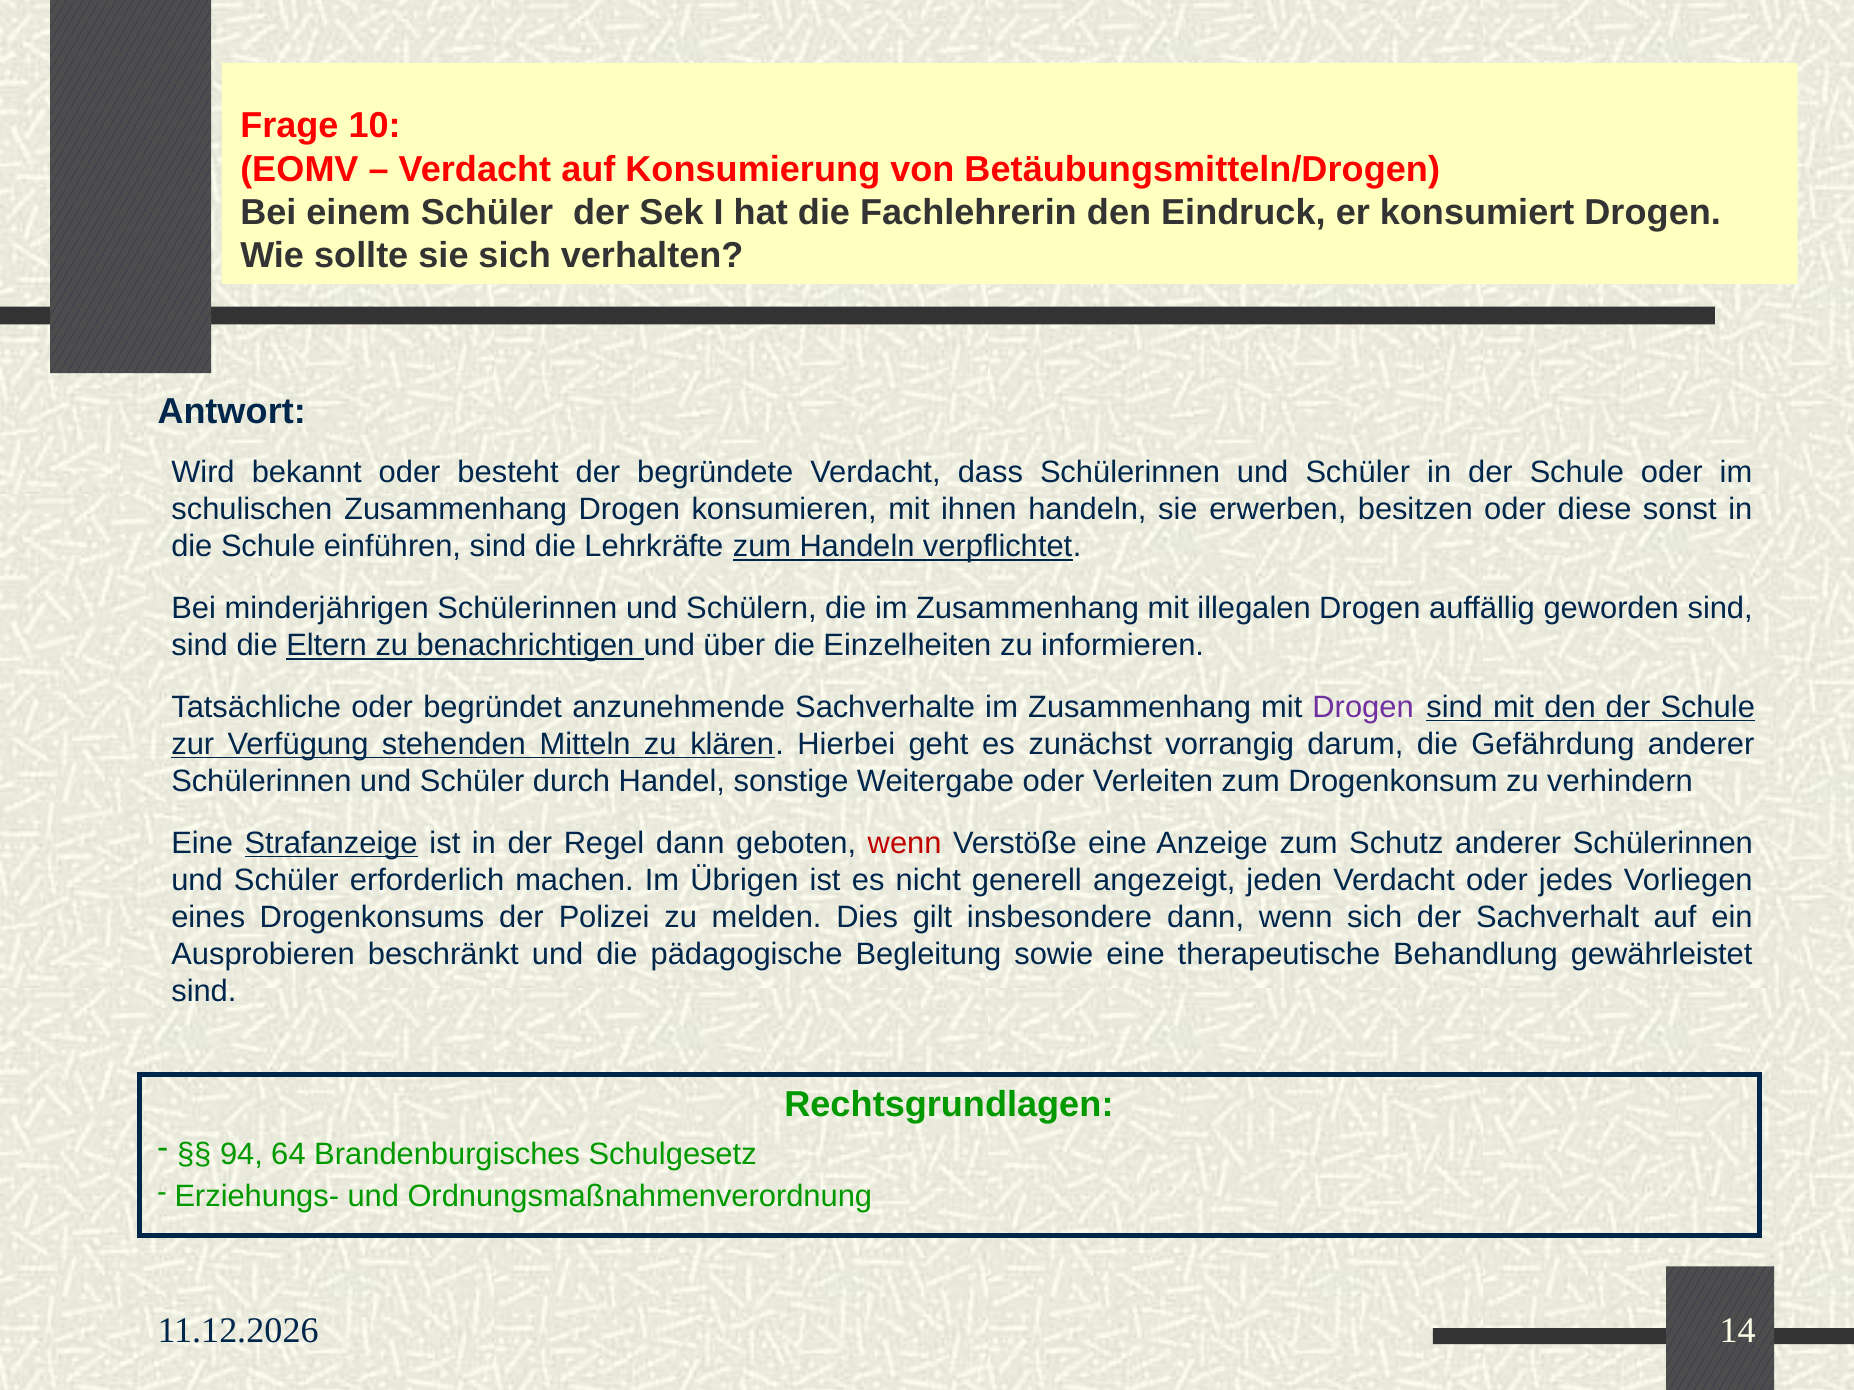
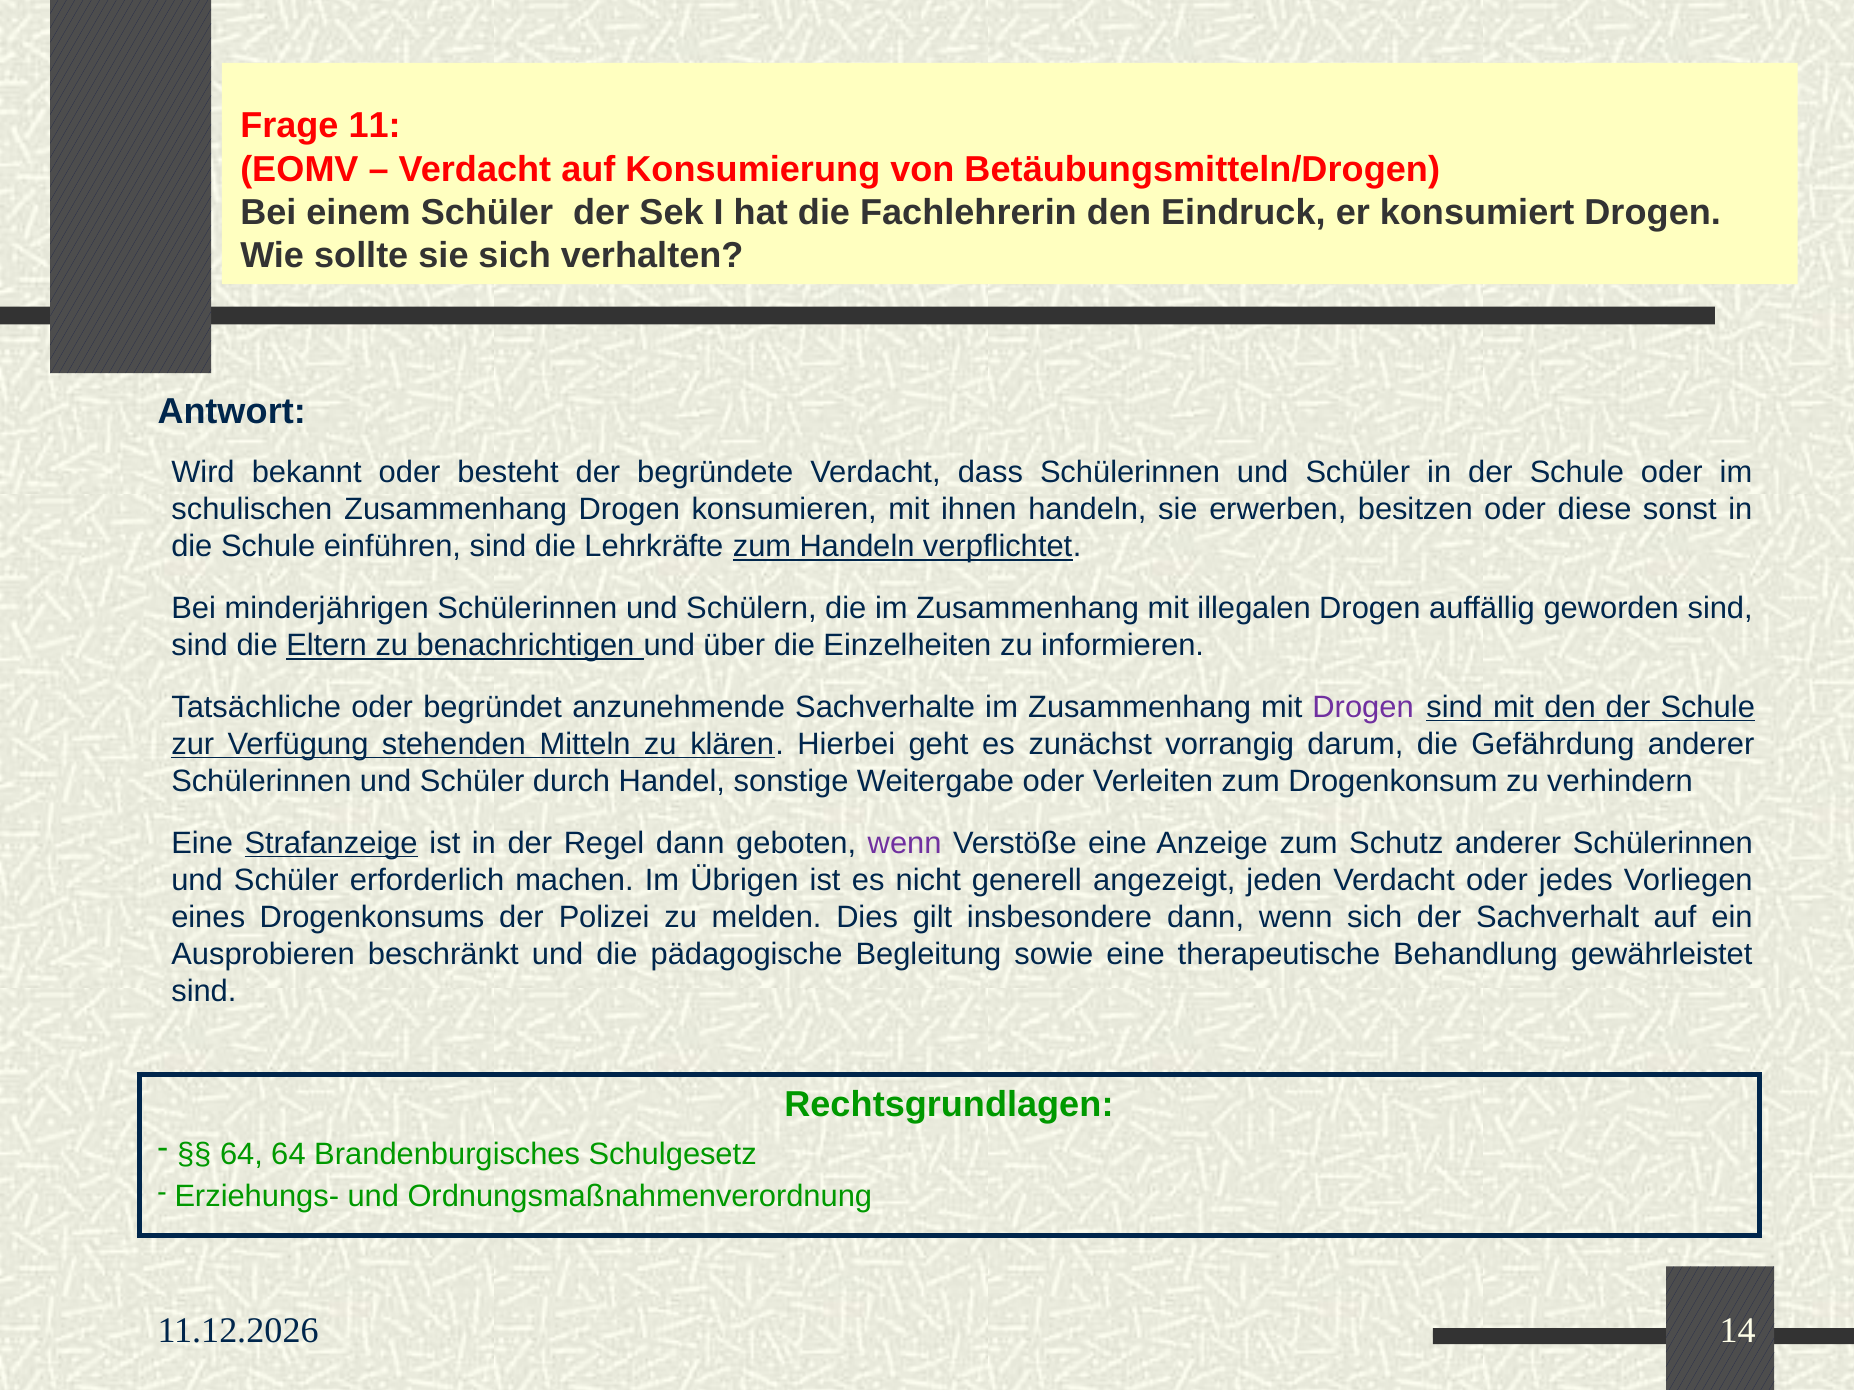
10: 10 -> 11
wenn at (905, 843) colour: red -> purple
94 at (241, 1154): 94 -> 64
